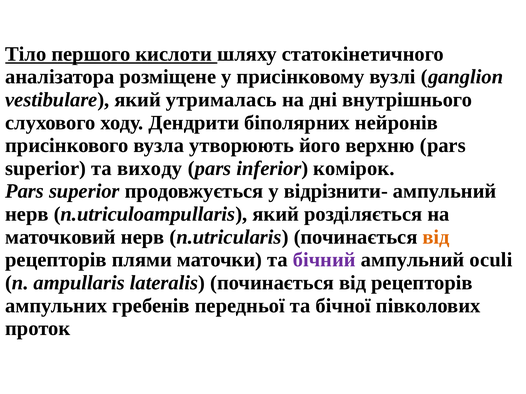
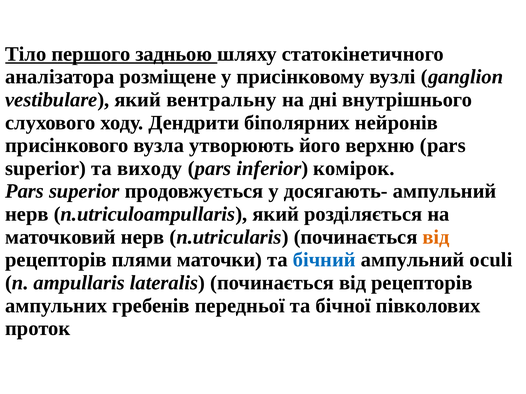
кислоти: кислоти -> задньою
утрималась: утрималась -> вентральну
відрізнити-: відрізнити- -> досягають-
бічний colour: purple -> blue
